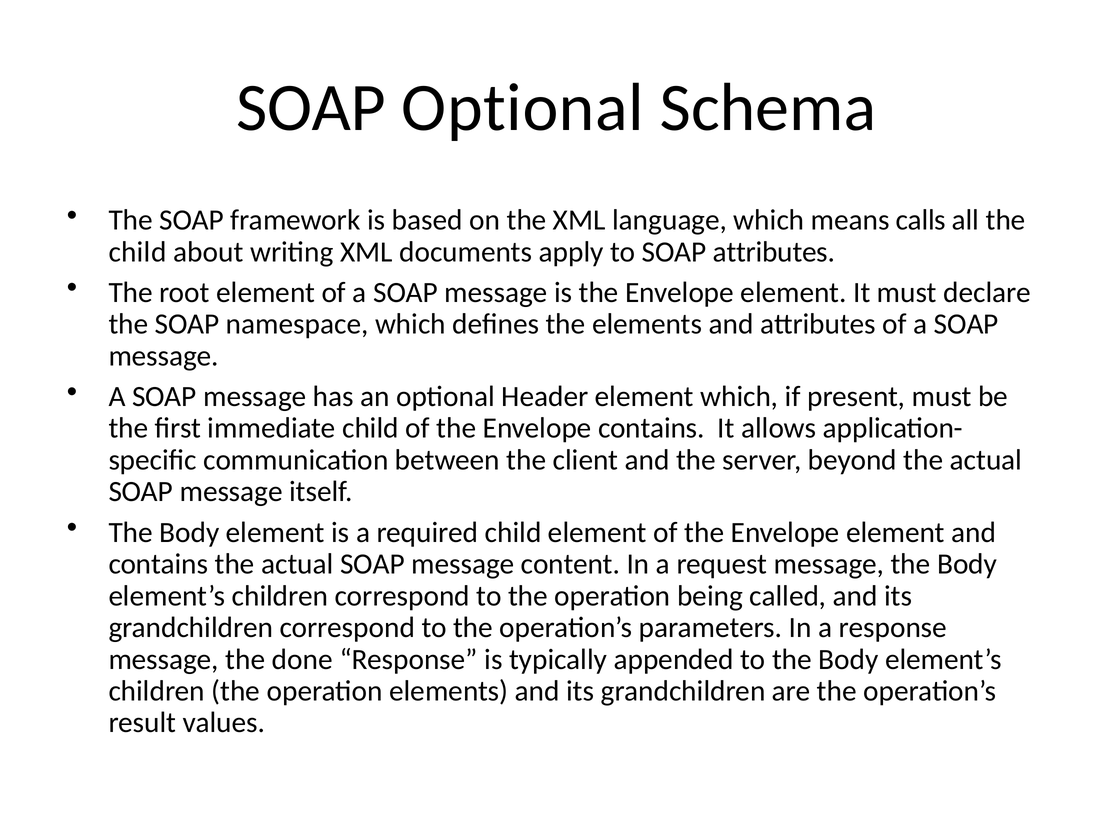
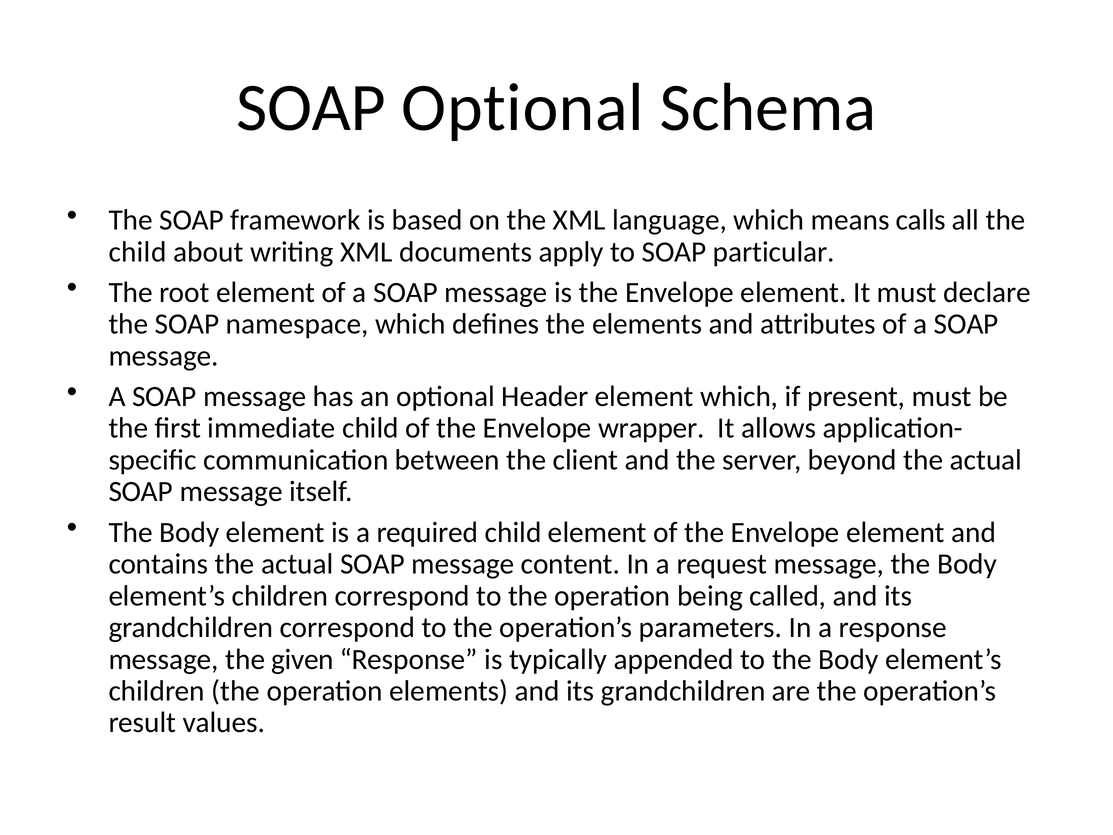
SOAP attributes: attributes -> particular
Envelope contains: contains -> wrapper
done: done -> given
